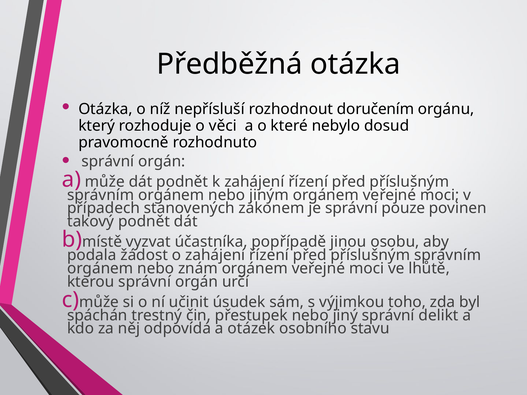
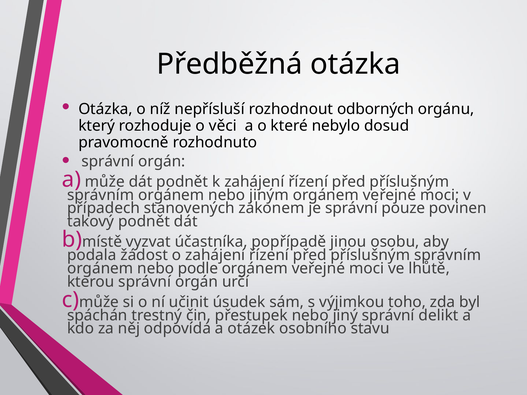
doručením: doručením -> odborných
znám: znám -> podle
